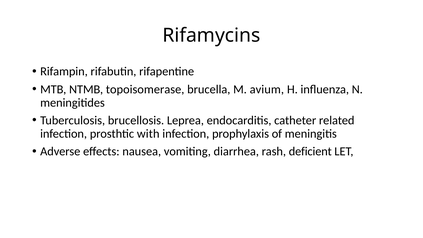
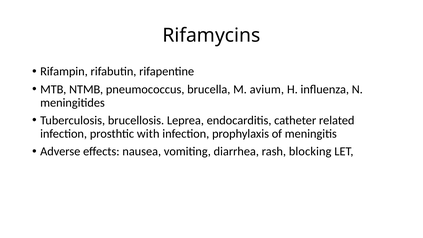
topoisomerase: topoisomerase -> pneumococcus
deficient: deficient -> blocking
